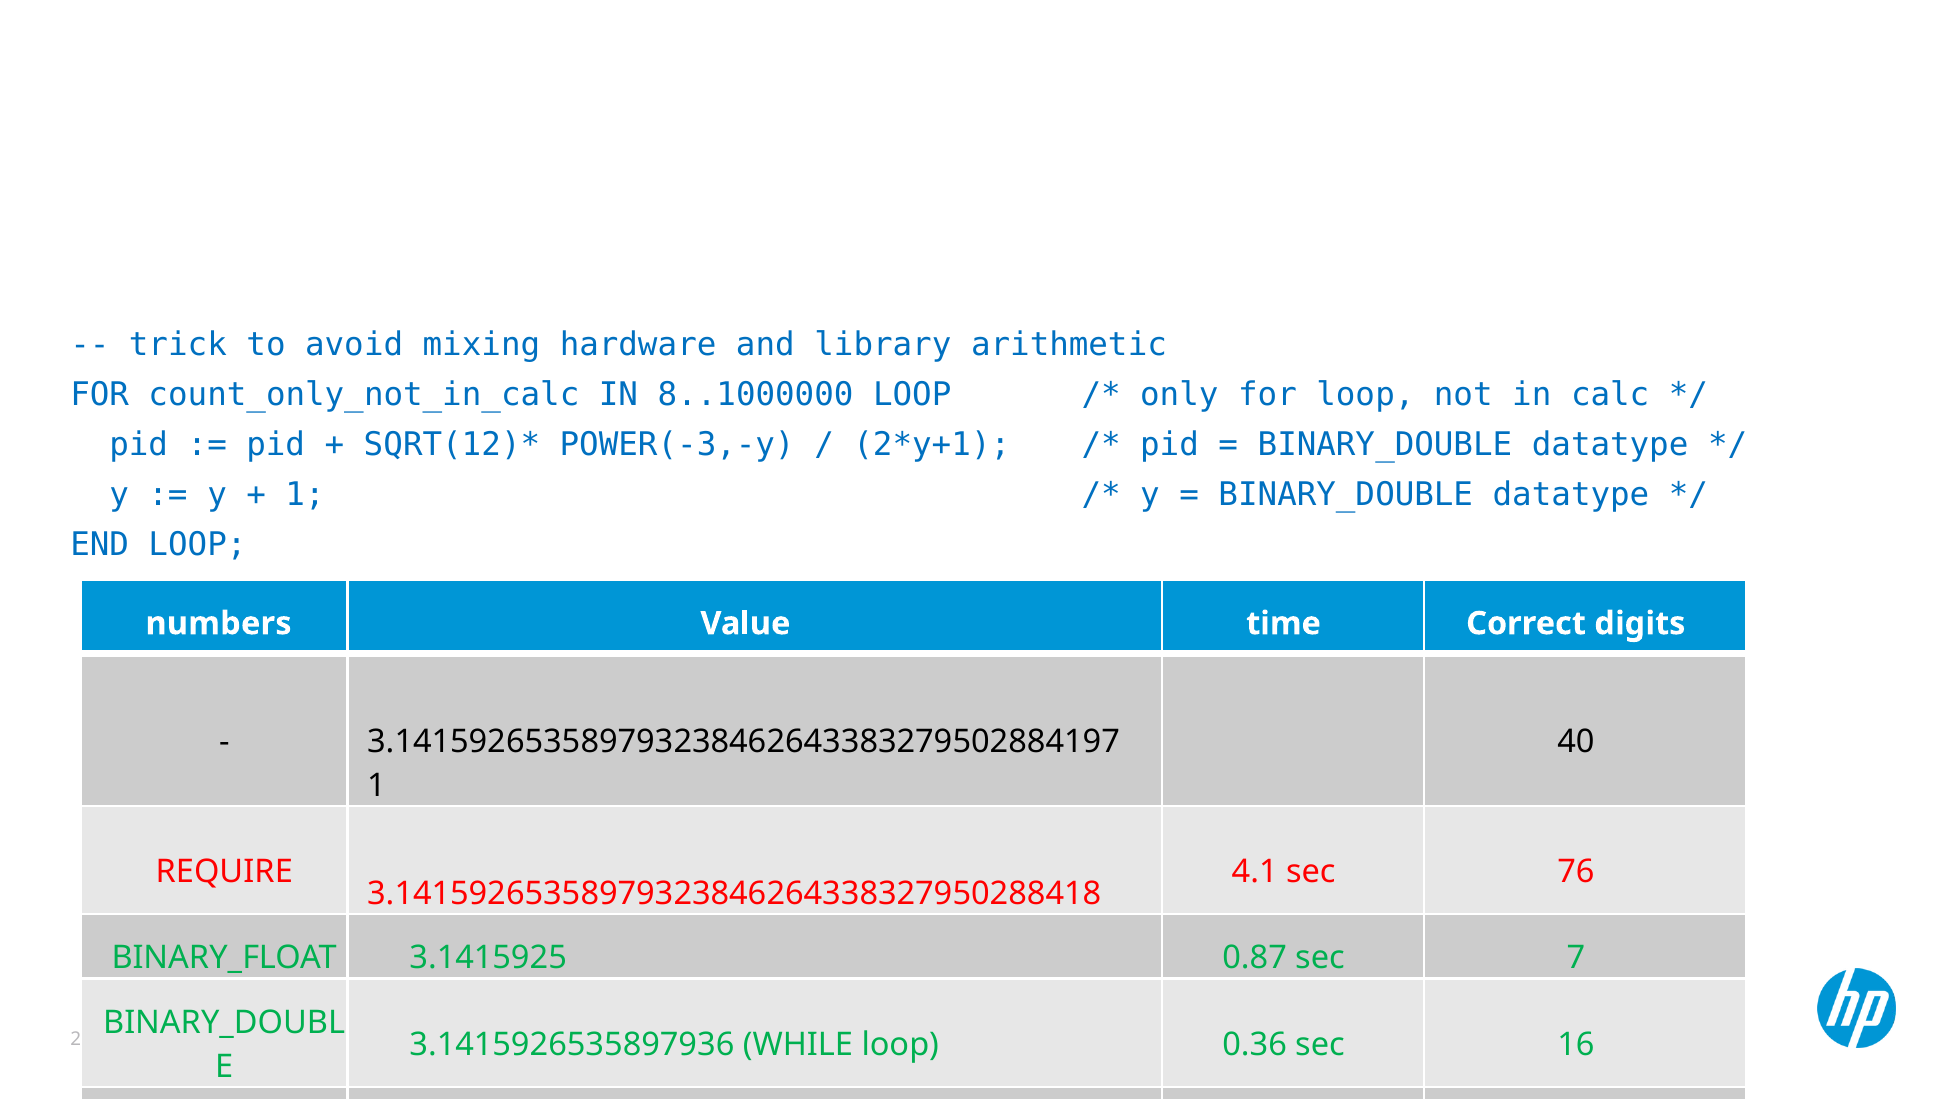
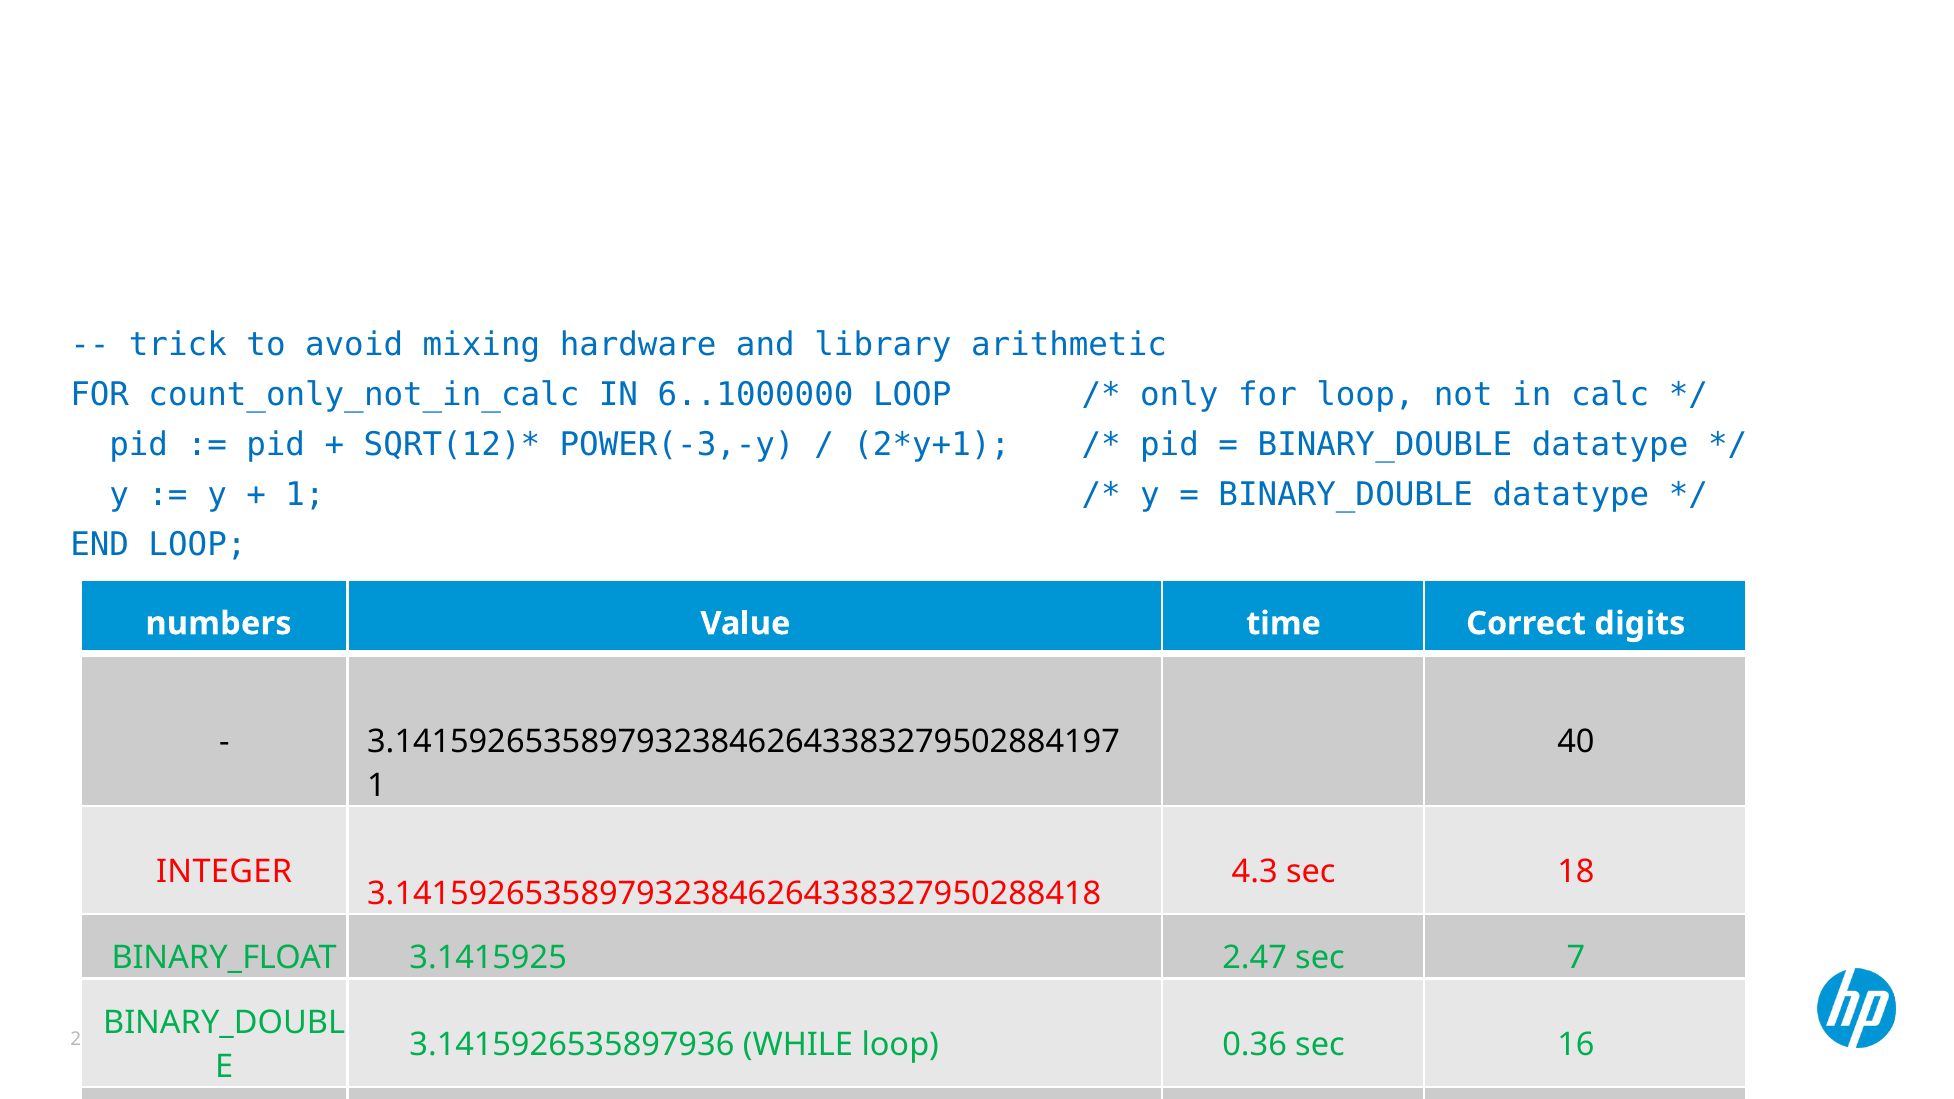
8..1000000: 8..1000000 -> 6..1000000
REQUIRE: REQUIRE -> INTEGER
4.1: 4.1 -> 4.3
76: 76 -> 18
0.87: 0.87 -> 2.47
